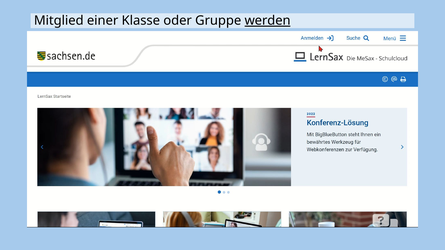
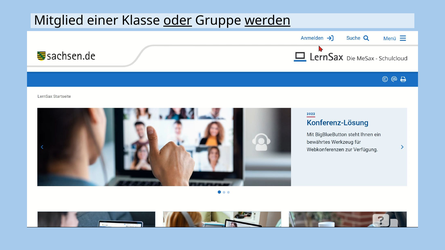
oder underline: none -> present
